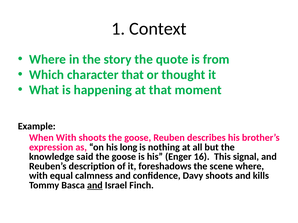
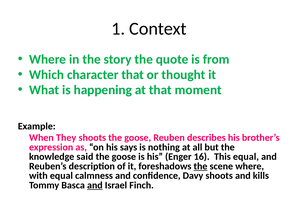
When With: With -> They
long: long -> says
This signal: signal -> equal
the at (200, 167) underline: none -> present
